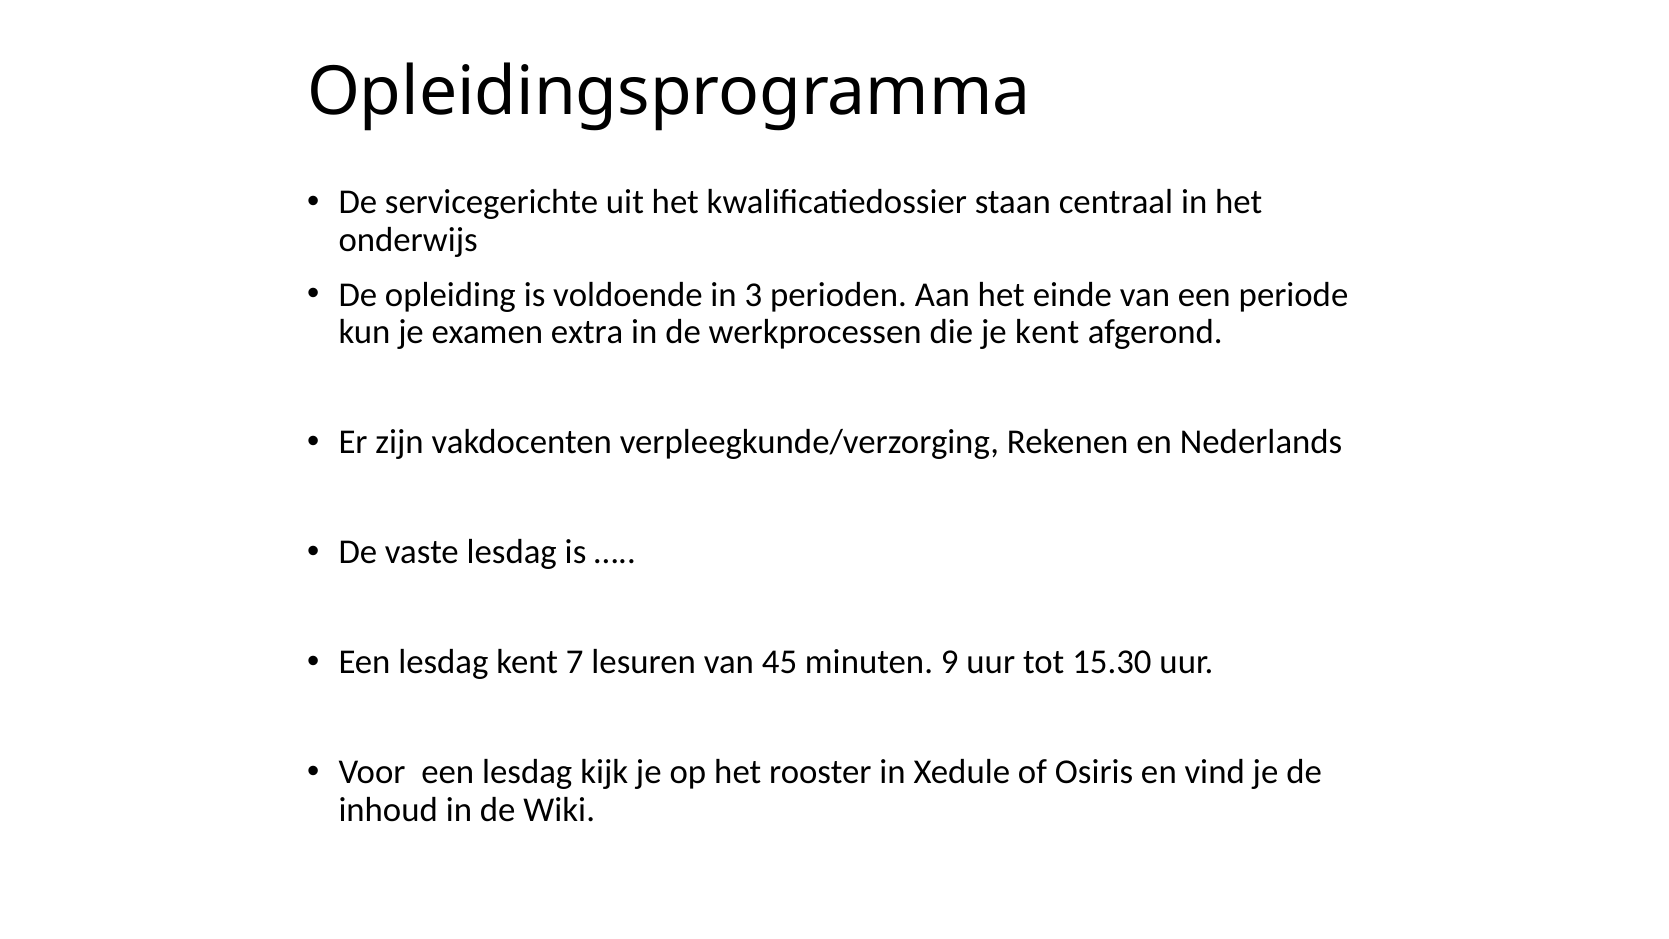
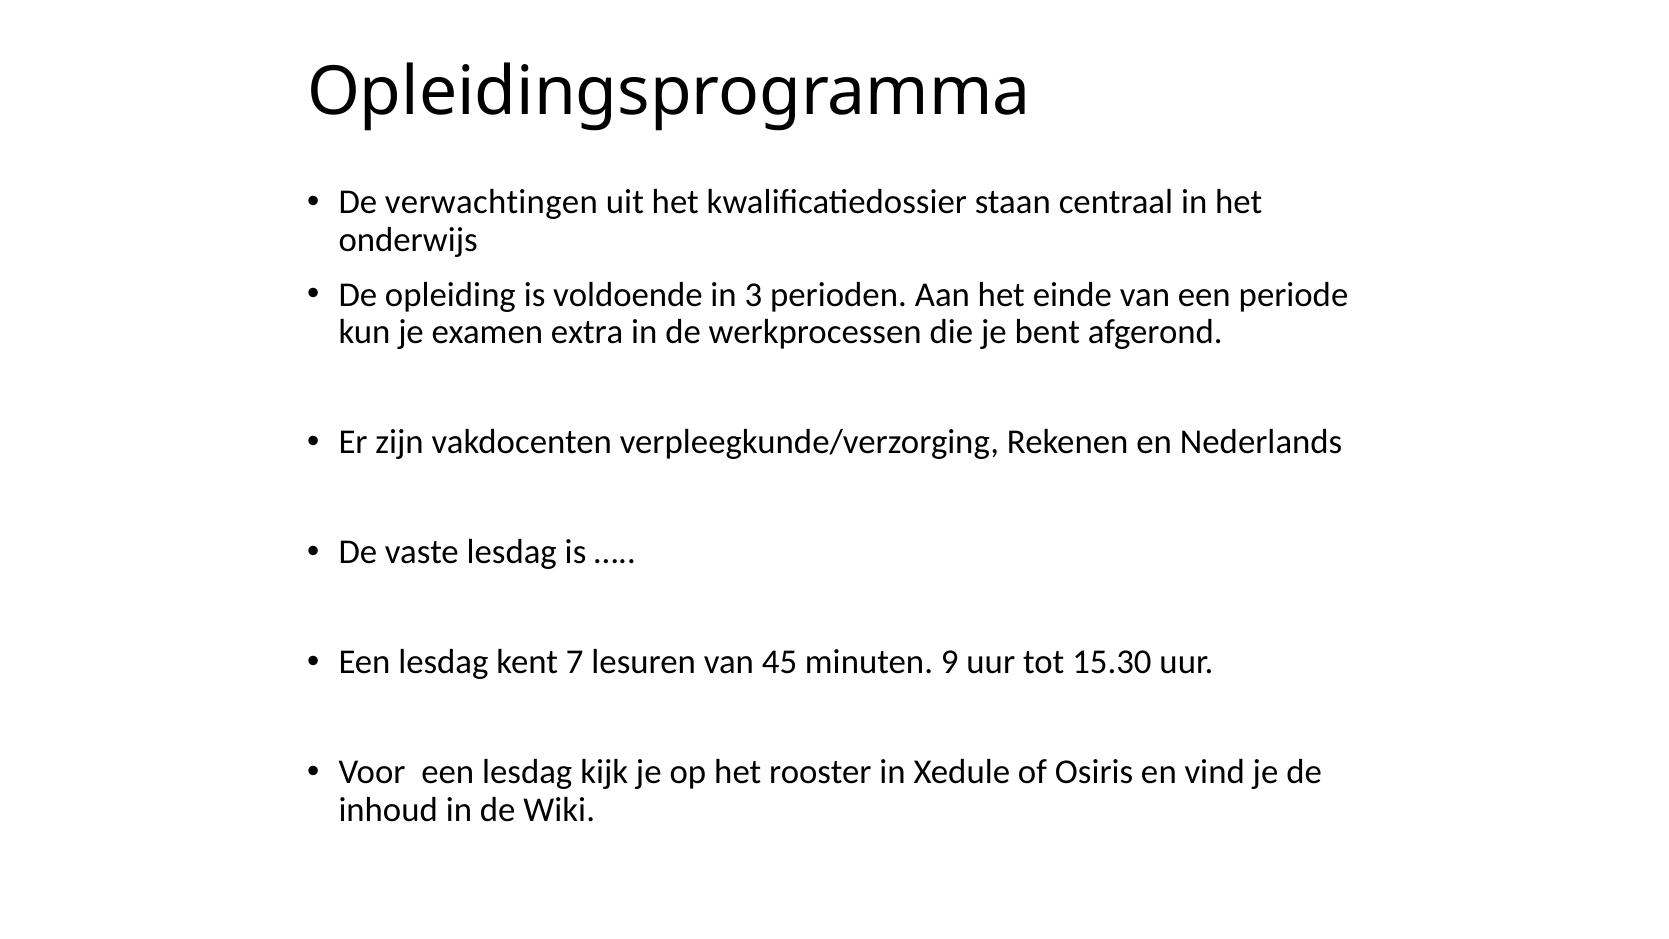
servicegerichte: servicegerichte -> verwachtingen
je kent: kent -> bent
